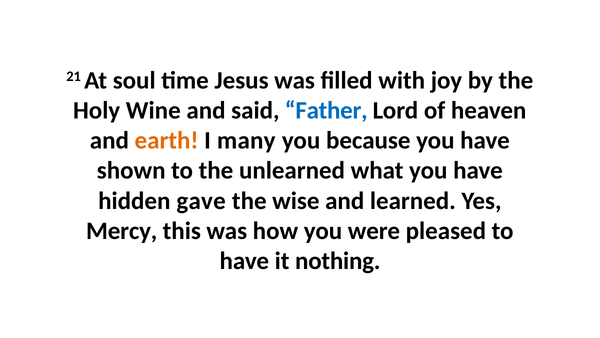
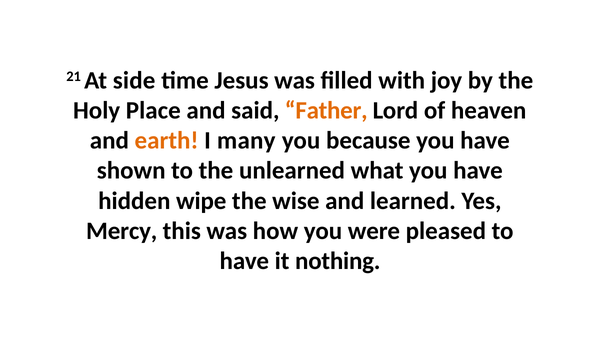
soul: soul -> side
Wine: Wine -> Place
Father colour: blue -> orange
gave: gave -> wipe
